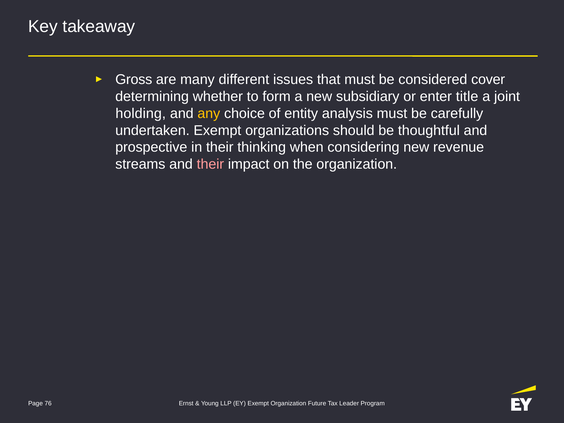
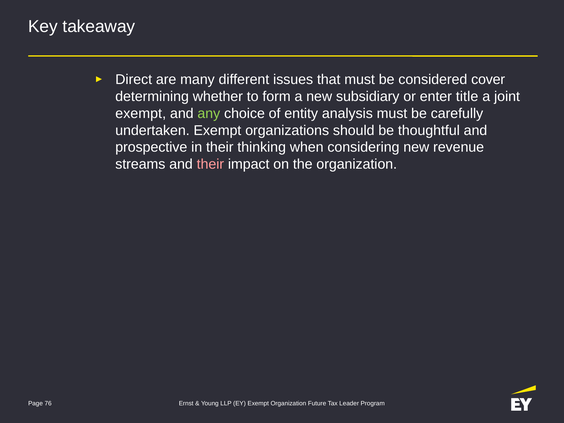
Gross: Gross -> Direct
holding at (141, 113): holding -> exempt
any colour: yellow -> light green
